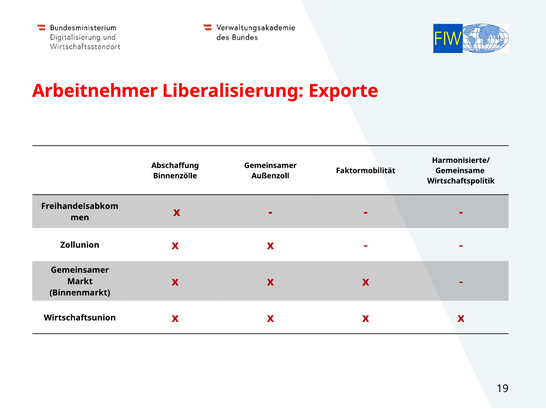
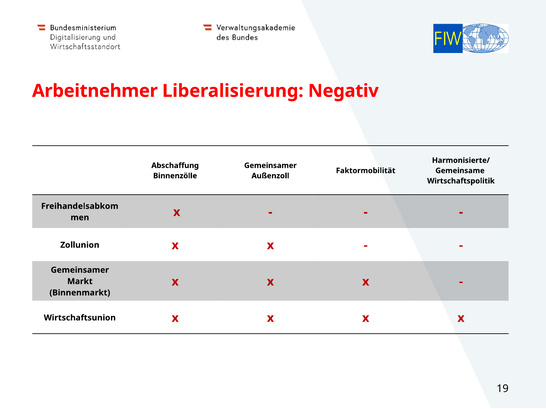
Exporte: Exporte -> Negativ
